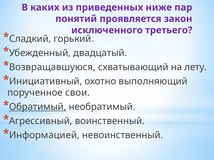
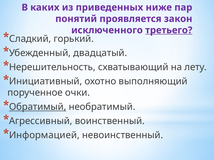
третьего underline: none -> present
Возвращавшуюся: Возвращавшуюся -> Нерешительность
свои: свои -> очки
